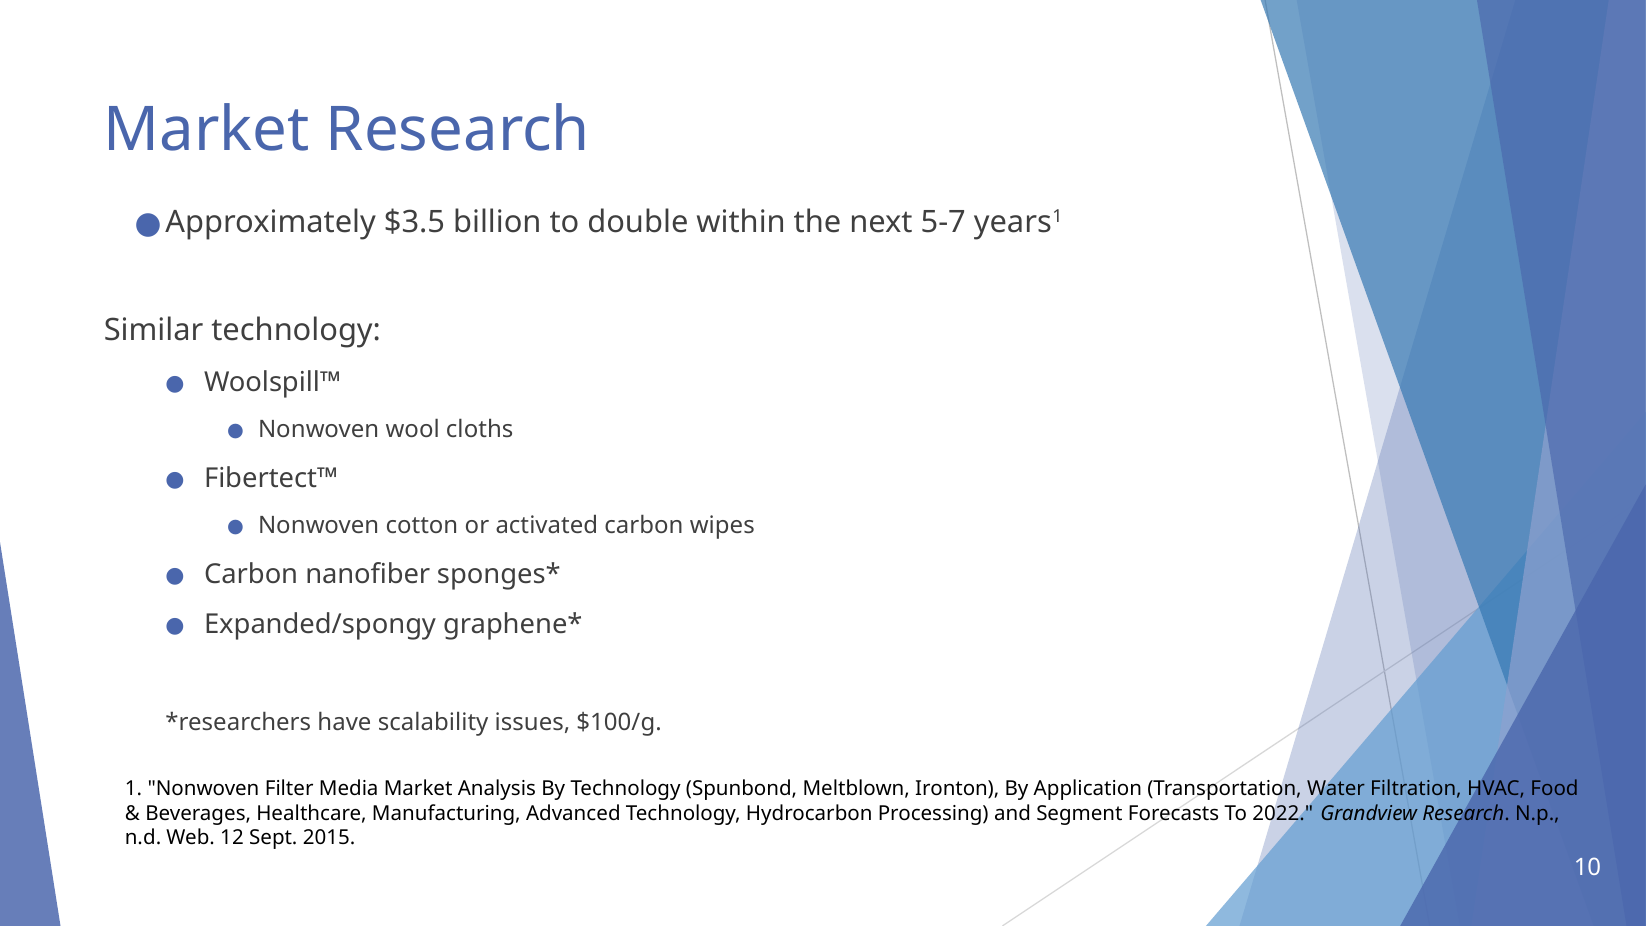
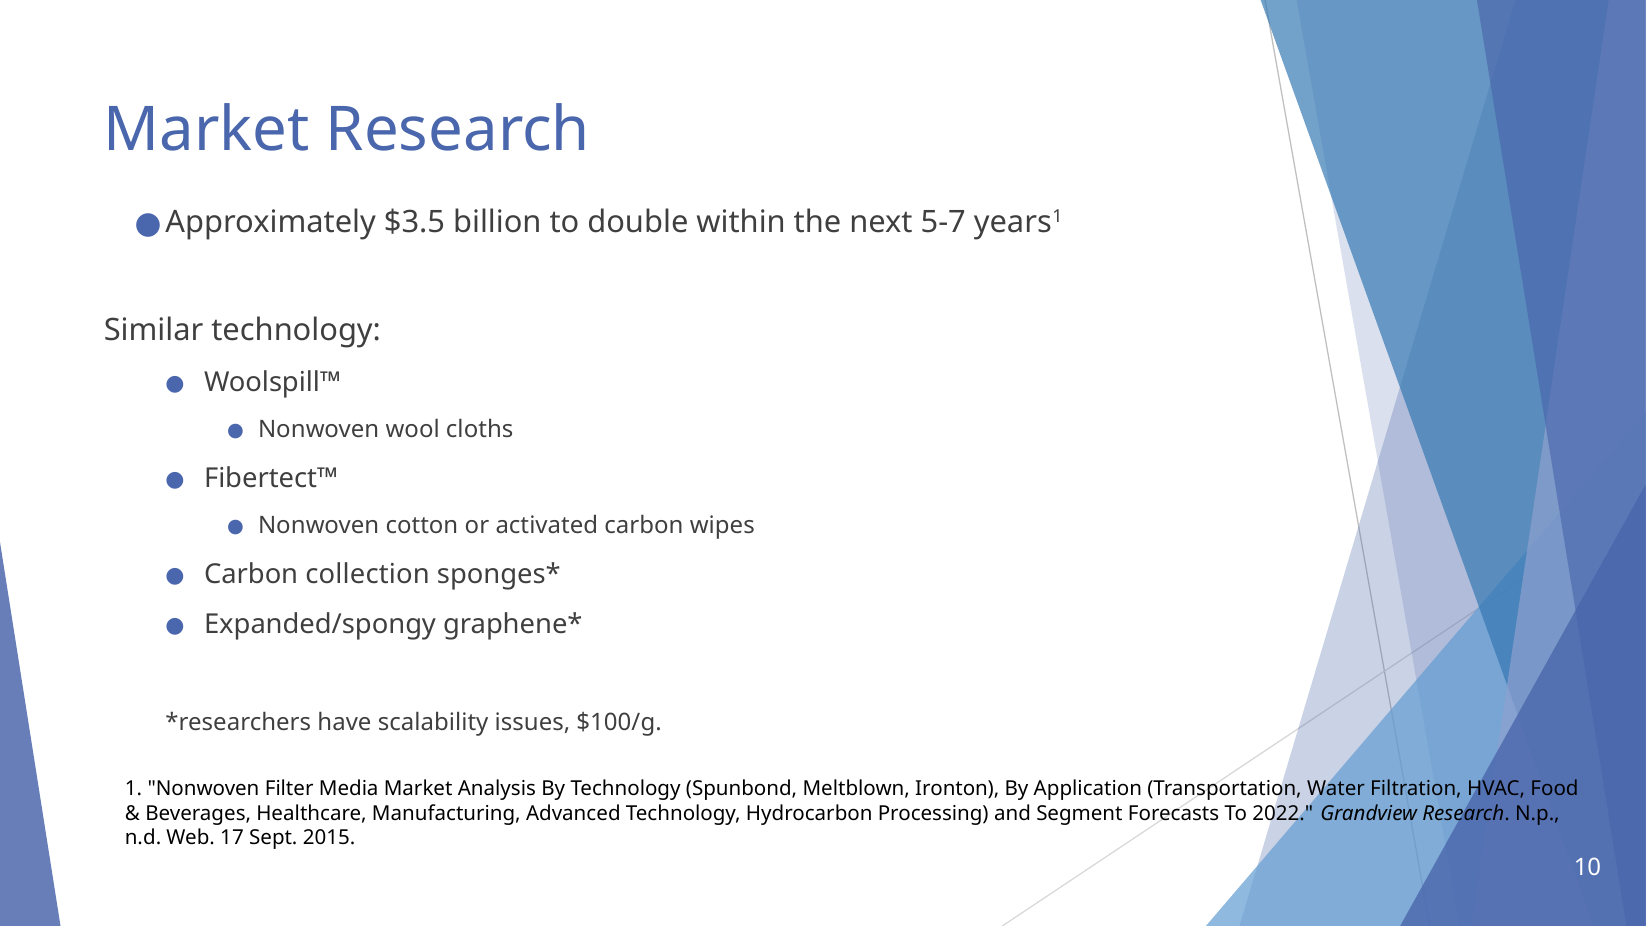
nanofiber: nanofiber -> collection
12: 12 -> 17
